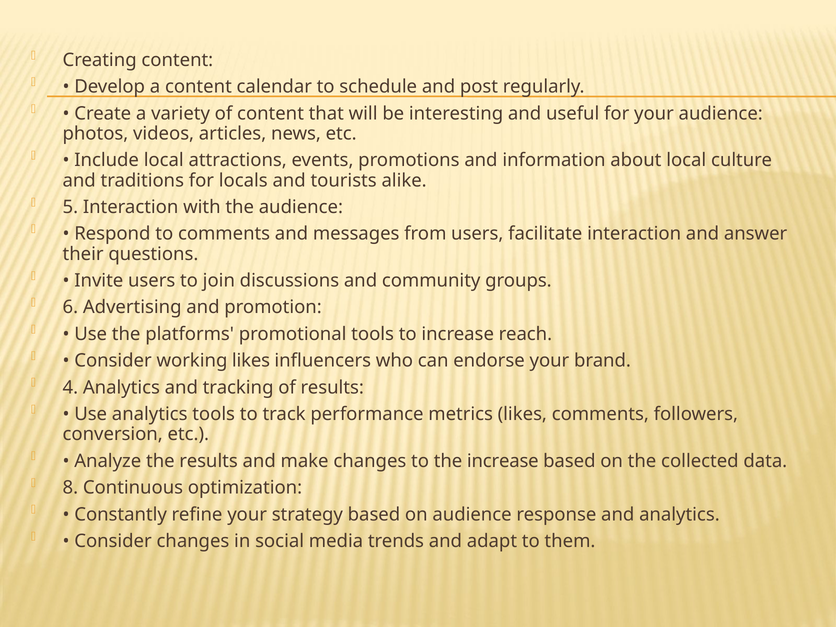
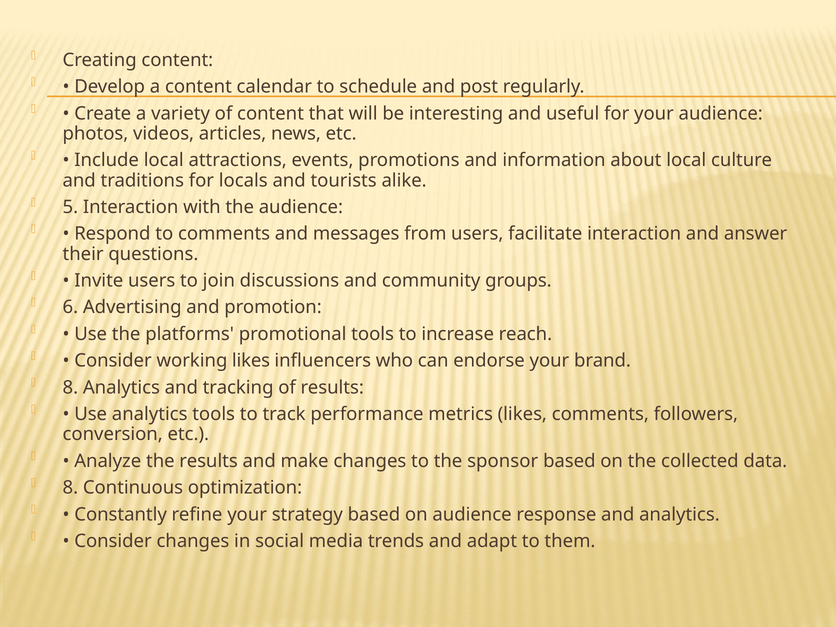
4 at (70, 388): 4 -> 8
the increase: increase -> sponsor
